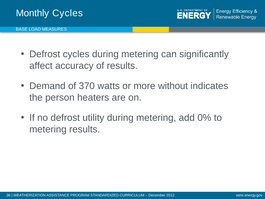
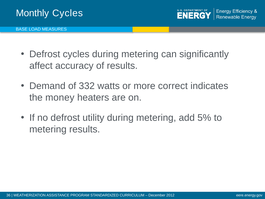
370: 370 -> 332
without: without -> correct
person: person -> money
0%: 0% -> 5%
